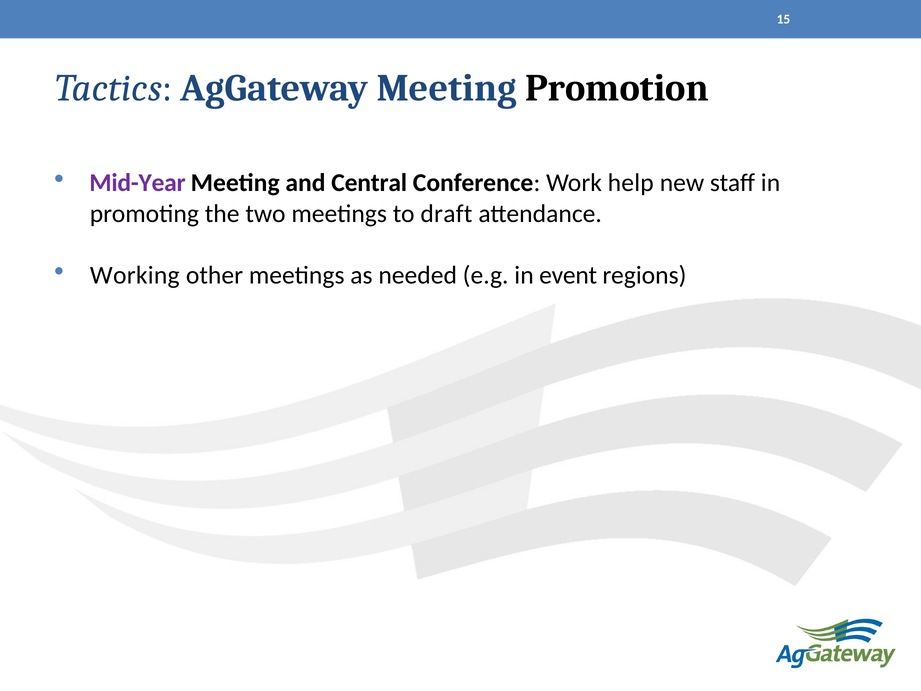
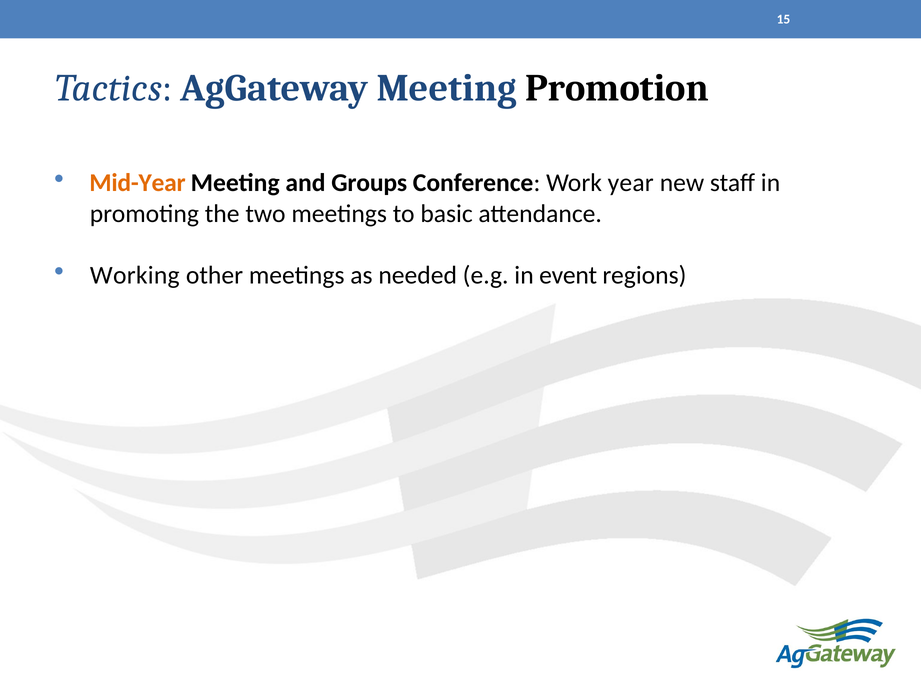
Mid-Year colour: purple -> orange
Central: Central -> Groups
help: help -> year
draft: draft -> basic
